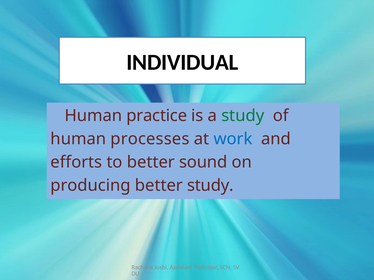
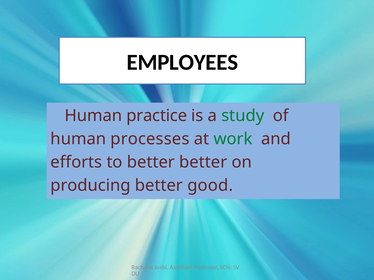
INDIVIDUAL: INDIVIDUAL -> EMPLOYEES
work colour: blue -> green
better sound: sound -> better
better study: study -> good
